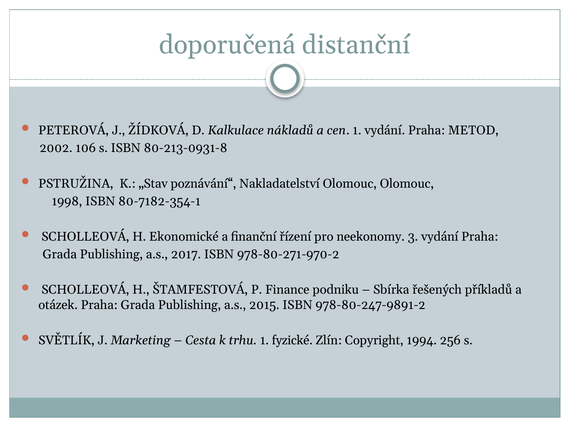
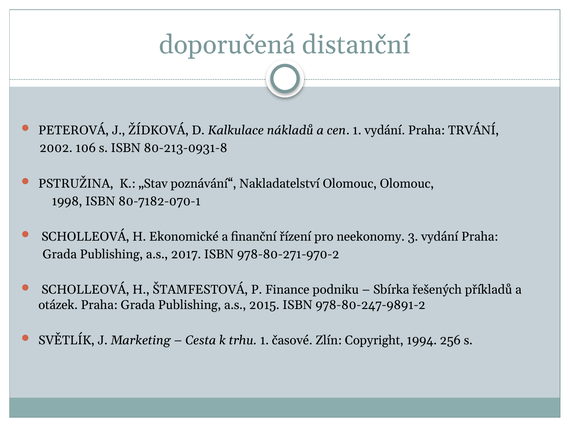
METOD: METOD -> TRVÁNÍ
80-7182-354-1: 80-7182-354-1 -> 80-7182-070-1
fyzické: fyzické -> časové
